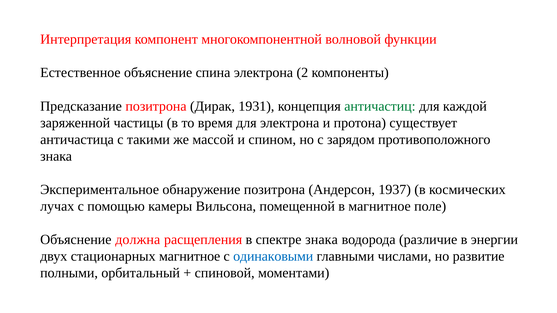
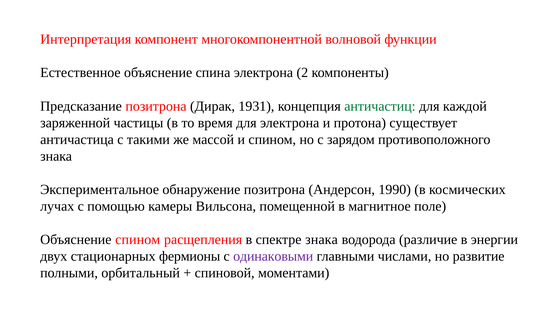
1937: 1937 -> 1990
Объяснение должна: должна -> спином
стационарных магнитное: магнитное -> фермионы
одинаковыми colour: blue -> purple
